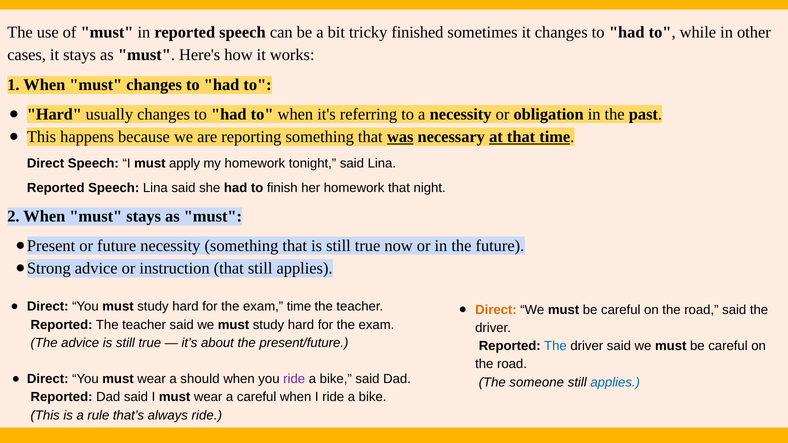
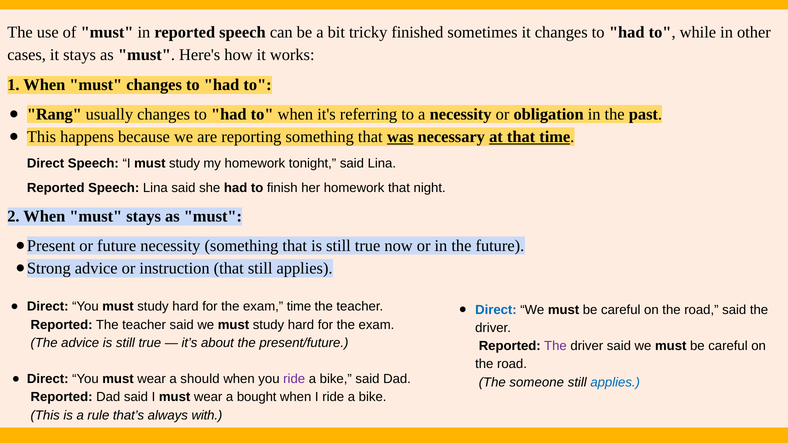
Hard at (54, 114): Hard -> Rang
I must apply: apply -> study
Direct at (496, 310) colour: orange -> blue
The at (555, 346) colour: blue -> purple
a careful: careful -> bought
always ride: ride -> with
